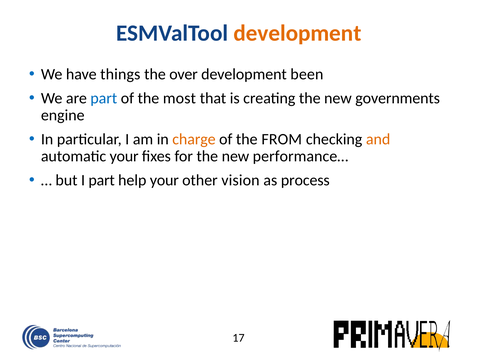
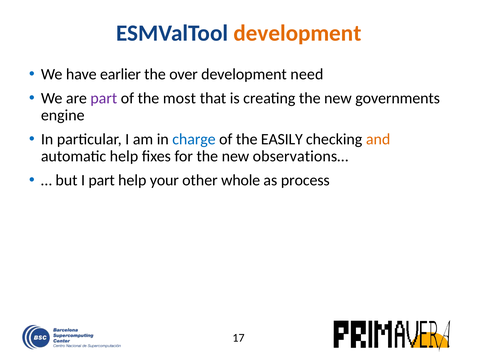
things: things -> earlier
been: been -> need
part at (104, 98) colour: blue -> purple
charge colour: orange -> blue
FROM: FROM -> EASILY
automatic your: your -> help
performance…: performance… -> observations…
vision: vision -> whole
